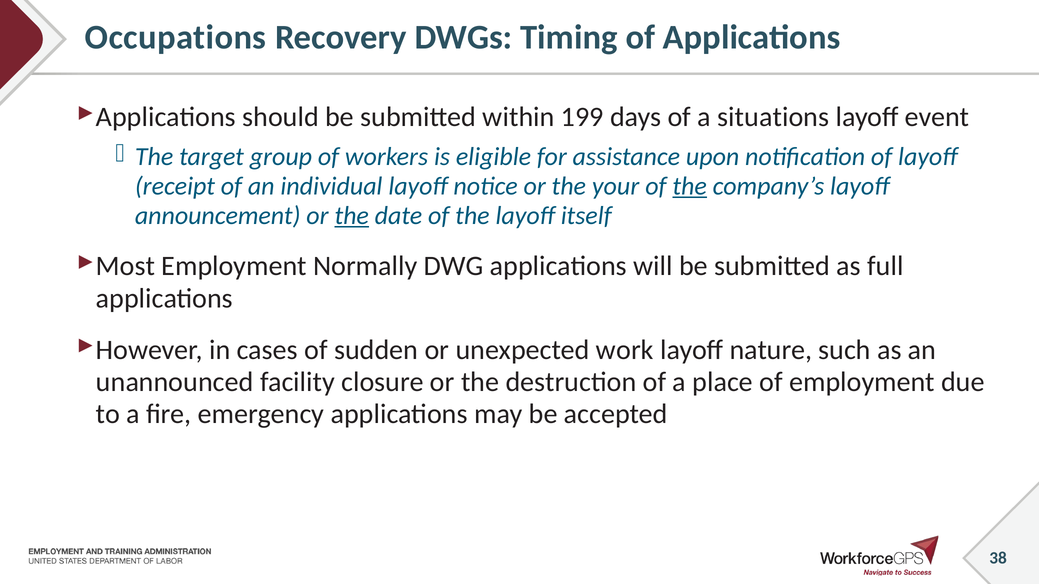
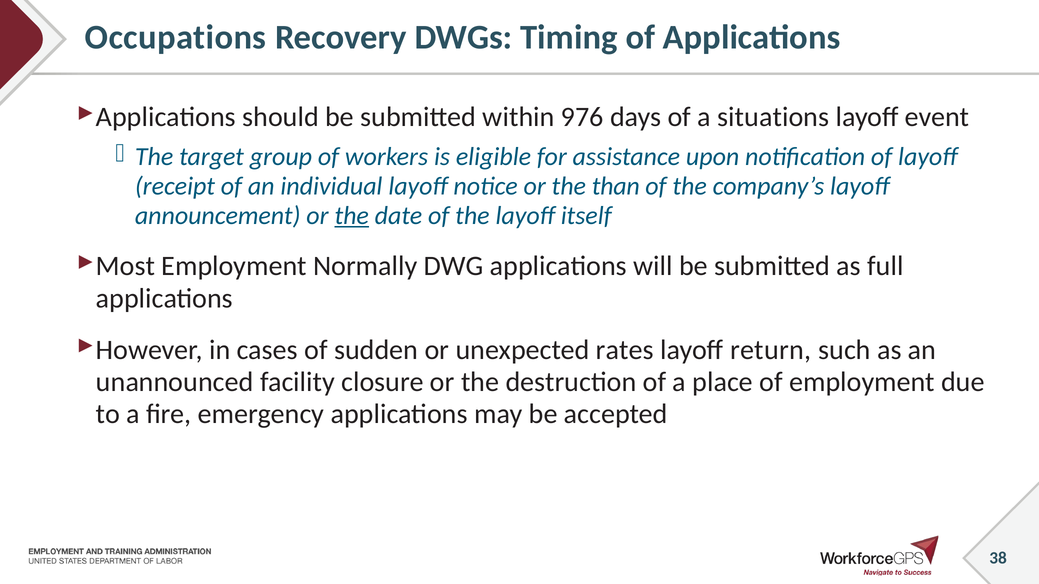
199: 199 -> 976
your: your -> than
the at (690, 186) underline: present -> none
work: work -> rates
nature: nature -> return
